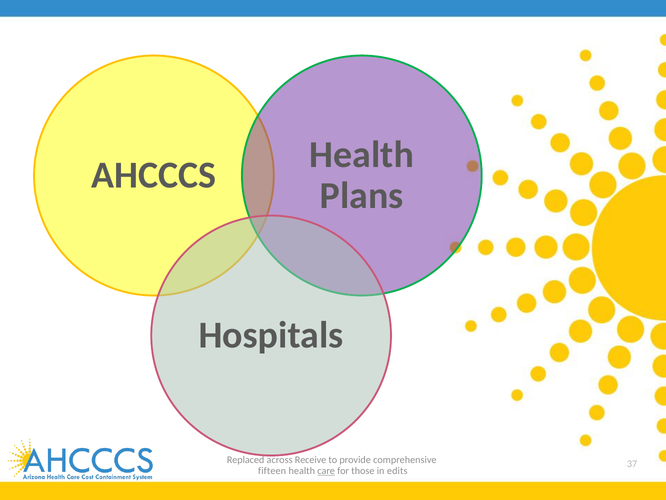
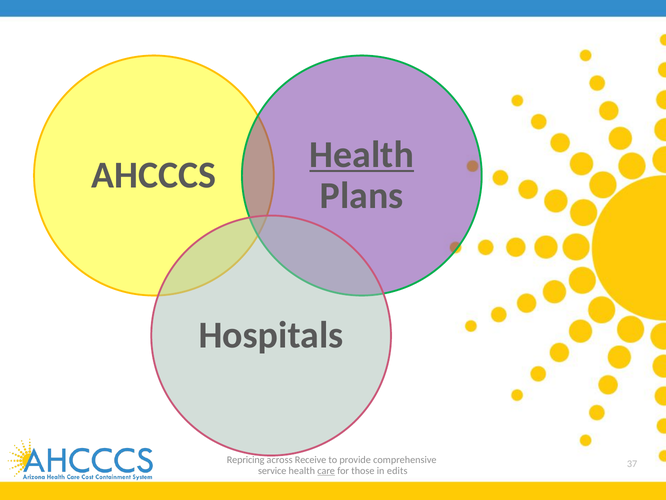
Health at (362, 155) underline: none -> present
Replaced: Replaced -> Repricing
fifteen: fifteen -> service
